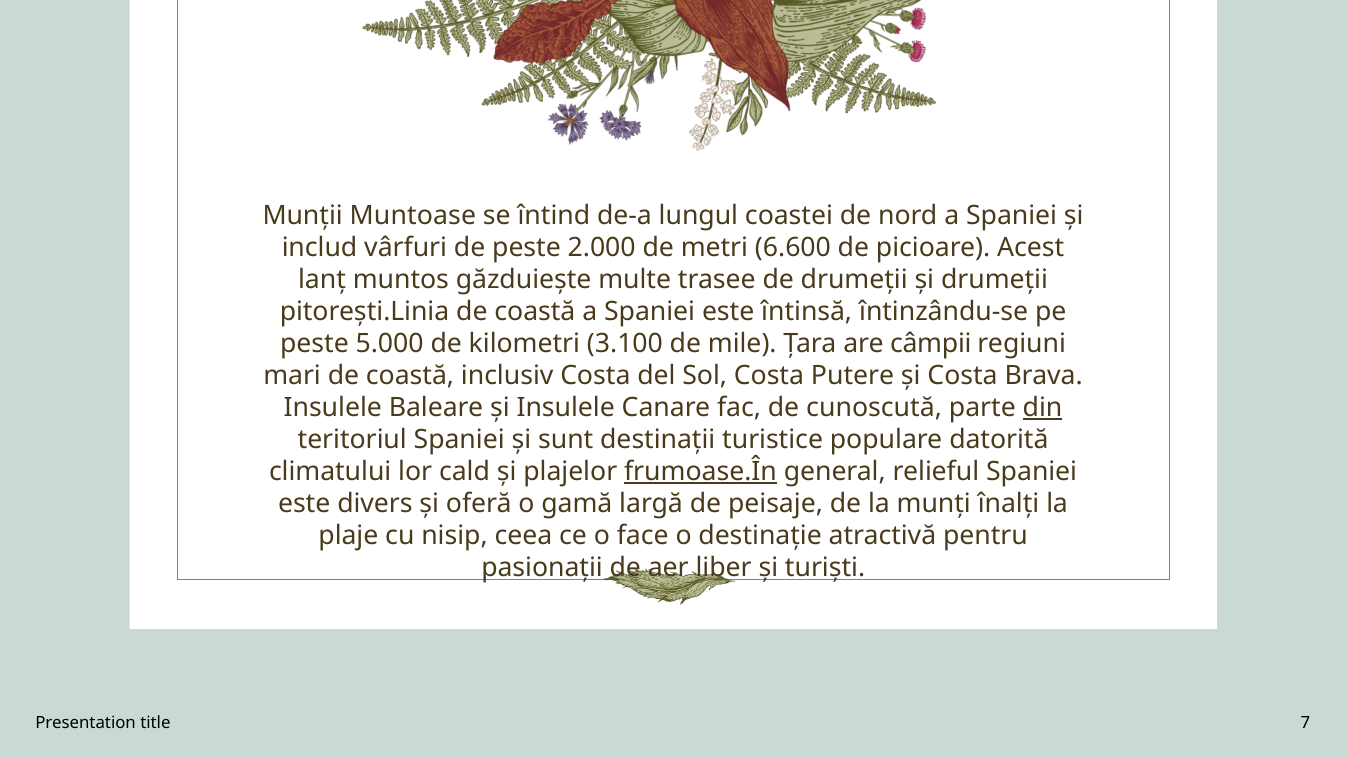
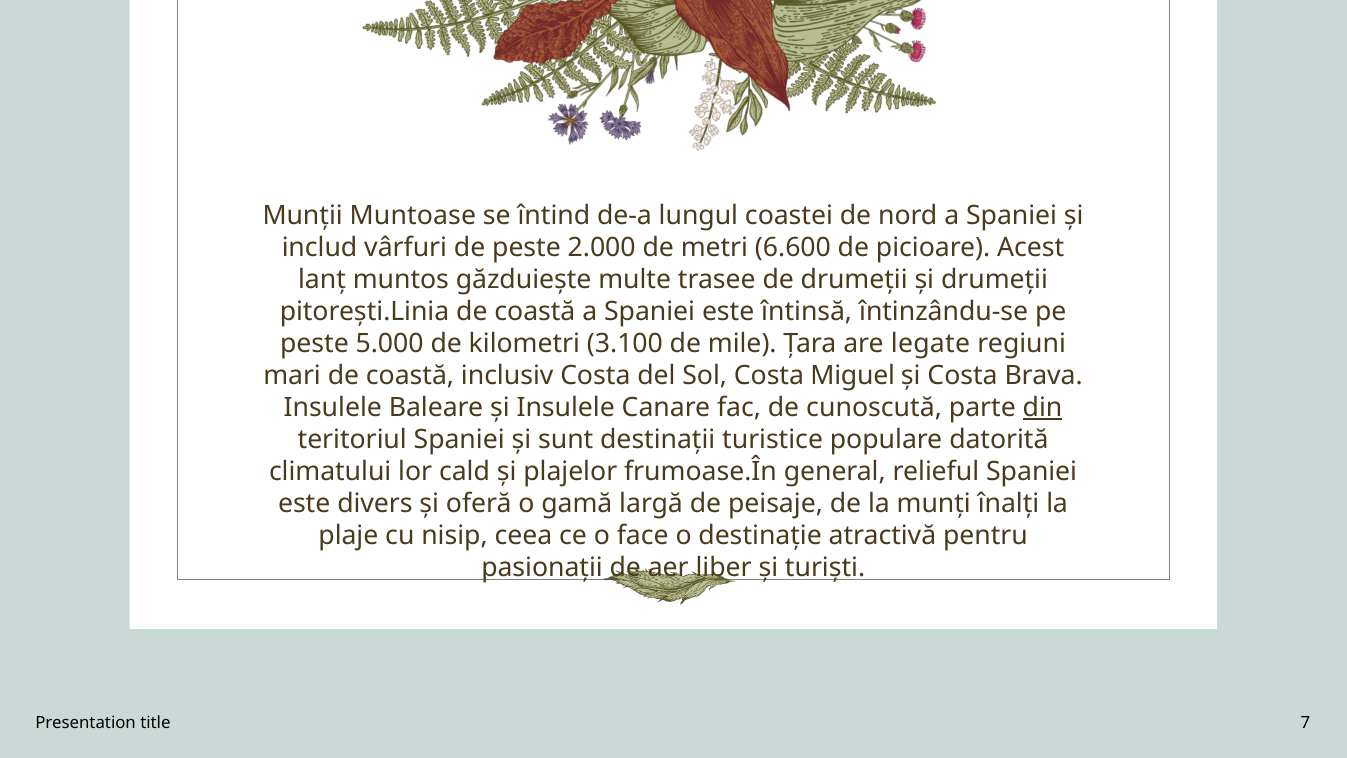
câmpii: câmpii -> legate
Putere: Putere -> Miguel
frumoase.În underline: present -> none
